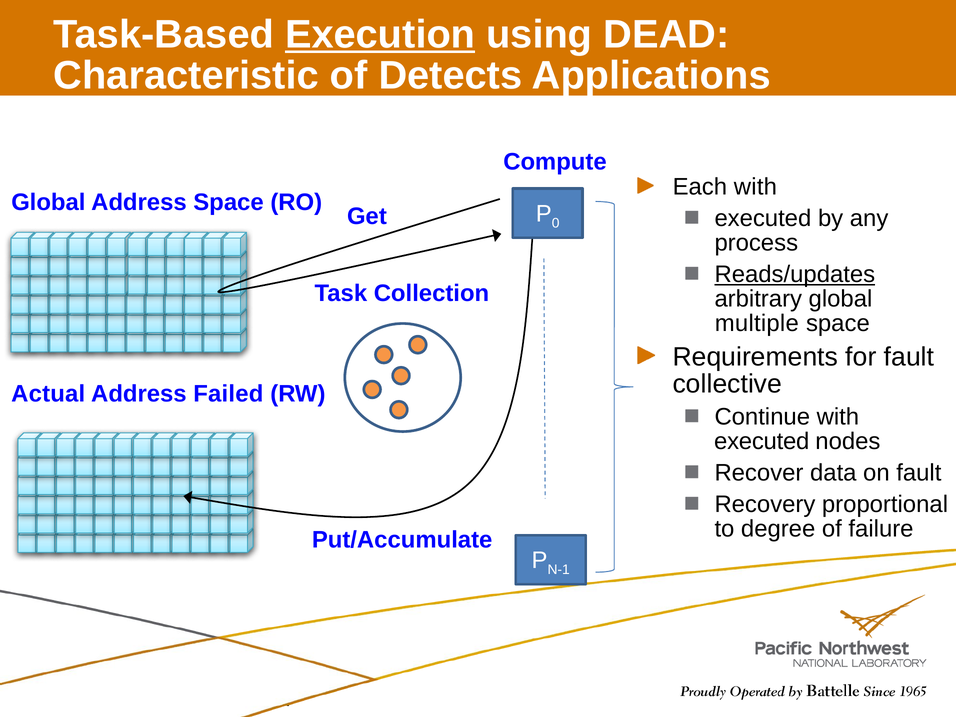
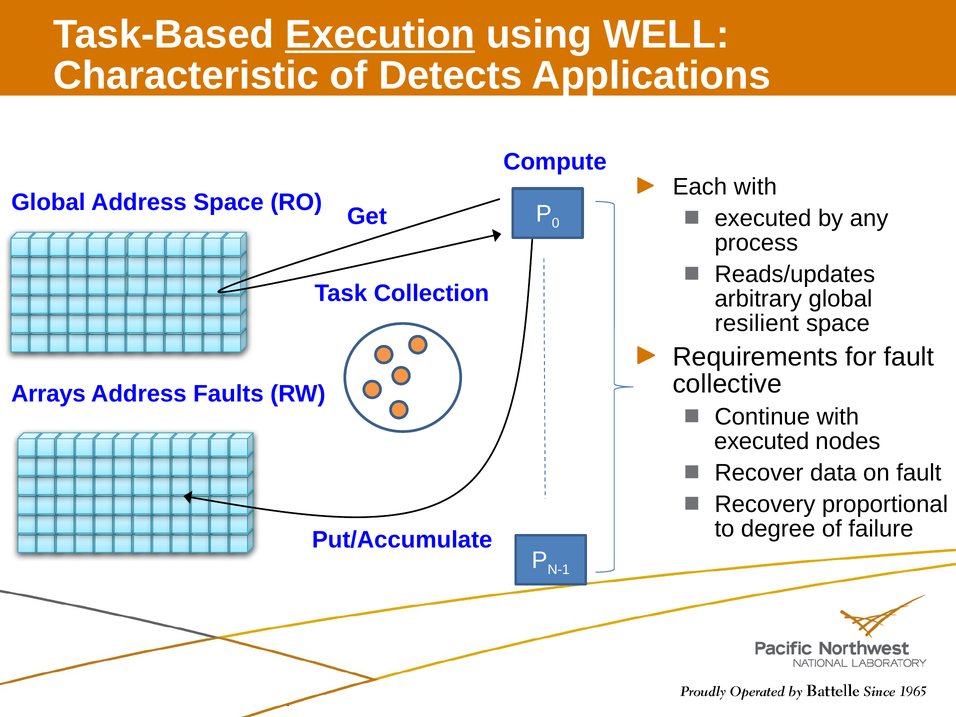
DEAD: DEAD -> WELL
Reads/updates underline: present -> none
multiple: multiple -> resilient
Actual: Actual -> Arrays
Failed: Failed -> Faults
